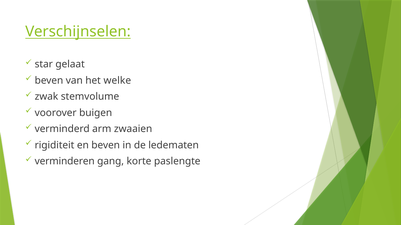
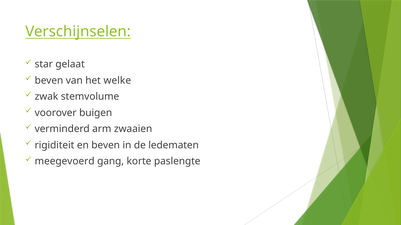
verminderen: verminderen -> meegevoerd
